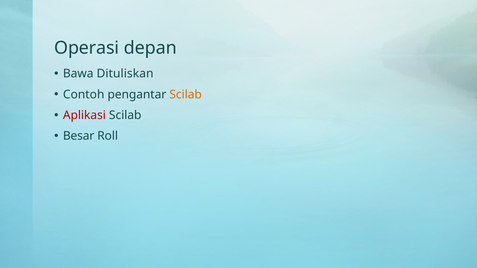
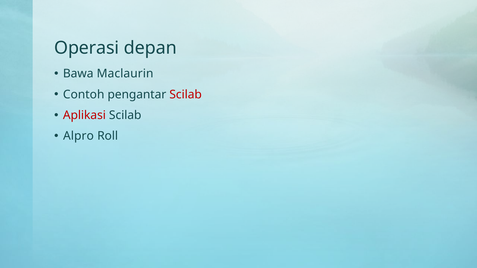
Dituliskan: Dituliskan -> Maclaurin
Scilab at (186, 95) colour: orange -> red
Besar: Besar -> Alpro
